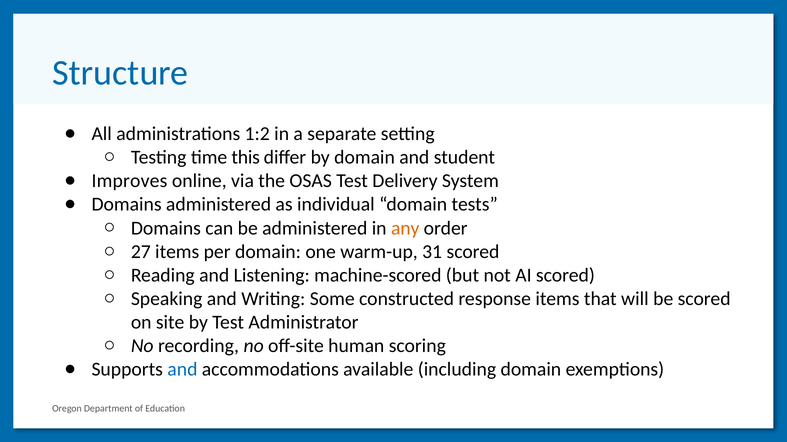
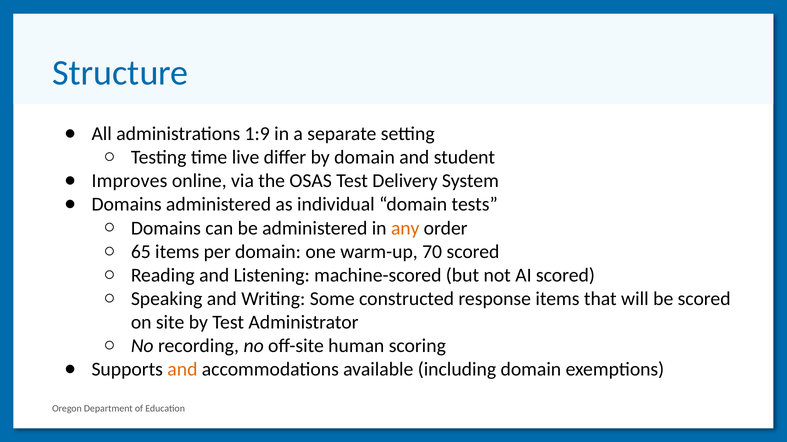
1:2: 1:2 -> 1:9
this: this -> live
27: 27 -> 65
31: 31 -> 70
and at (182, 370) colour: blue -> orange
